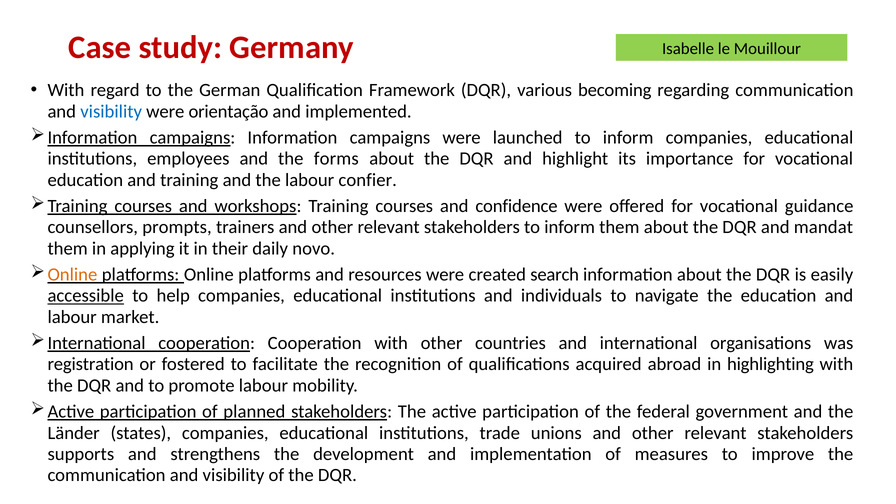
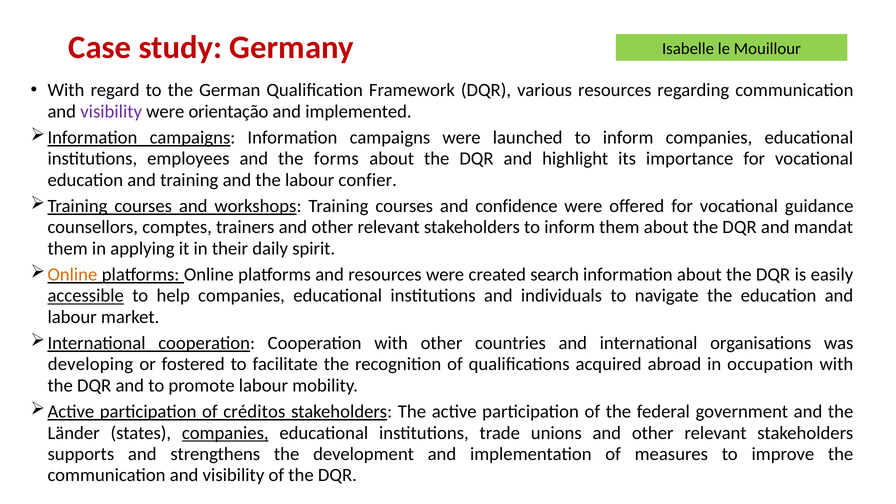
various becoming: becoming -> resources
visibility at (111, 111) colour: blue -> purple
prompts: prompts -> comptes
novo: novo -> spirit
registration: registration -> developing
highlighting: highlighting -> occupation
planned: planned -> créditos
companies at (225, 433) underline: none -> present
